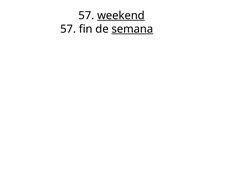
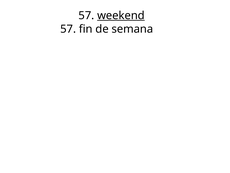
semana underline: present -> none
